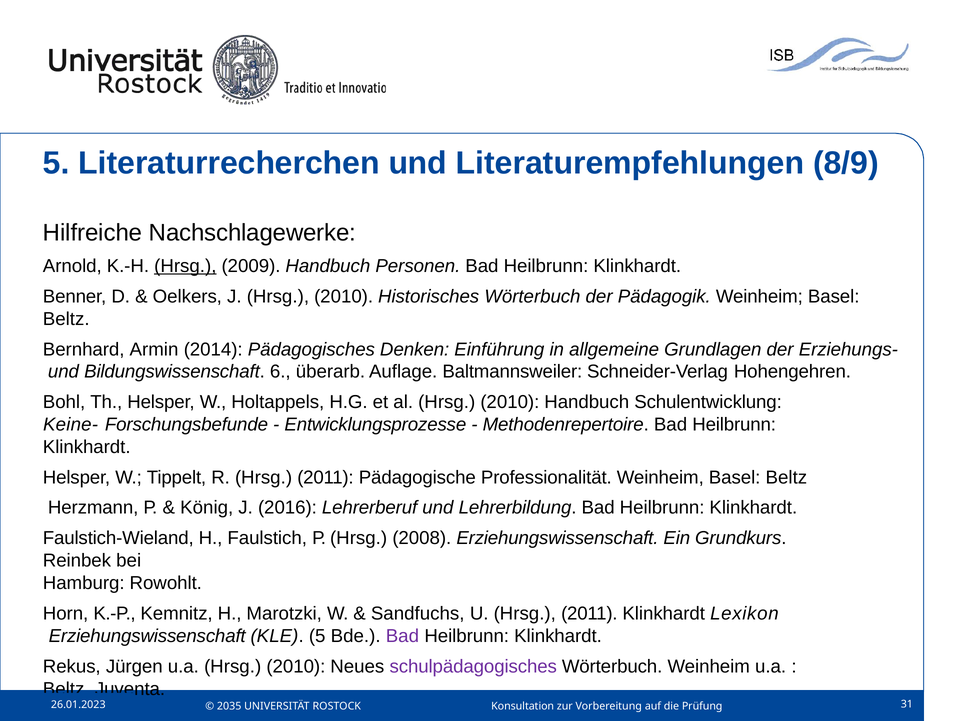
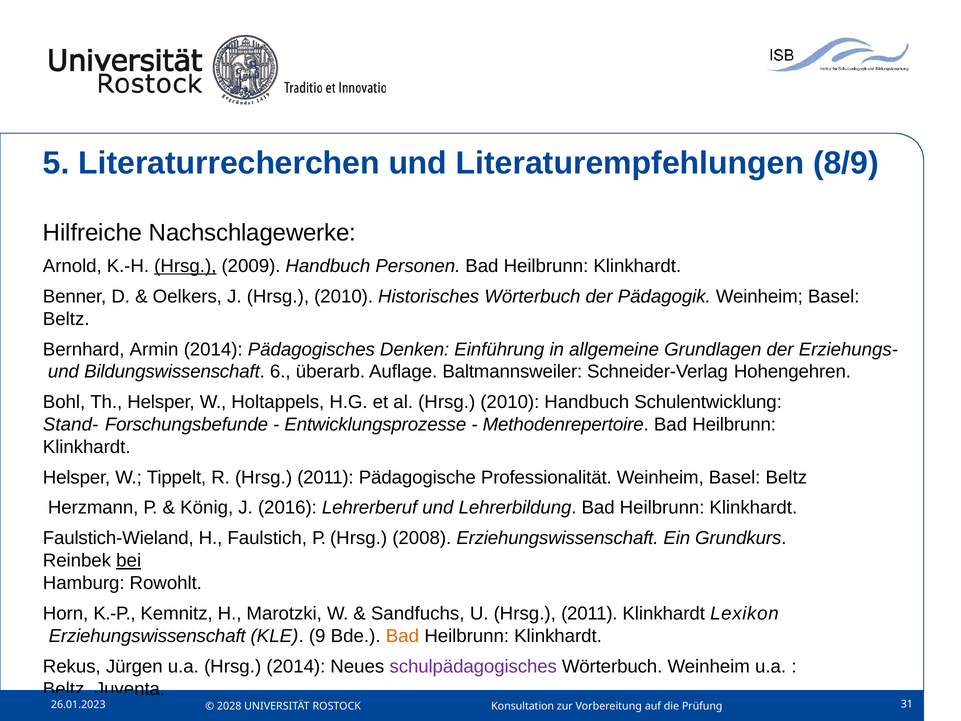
Keine-: Keine- -> Stand-
bei underline: none -> present
KLE 5: 5 -> 9
Bad at (402, 636) colour: purple -> orange
u.a Hrsg 2010: 2010 -> 2014
2035: 2035 -> 2028
